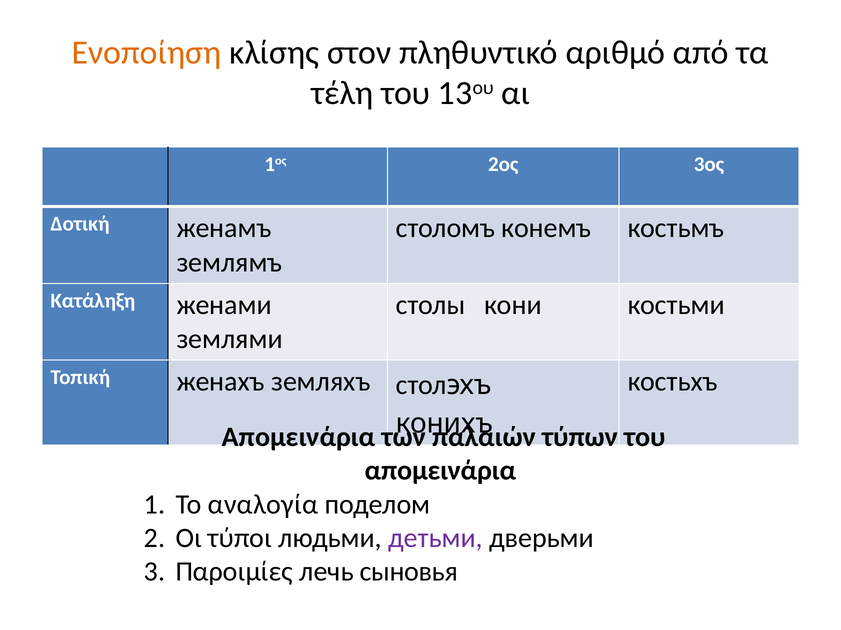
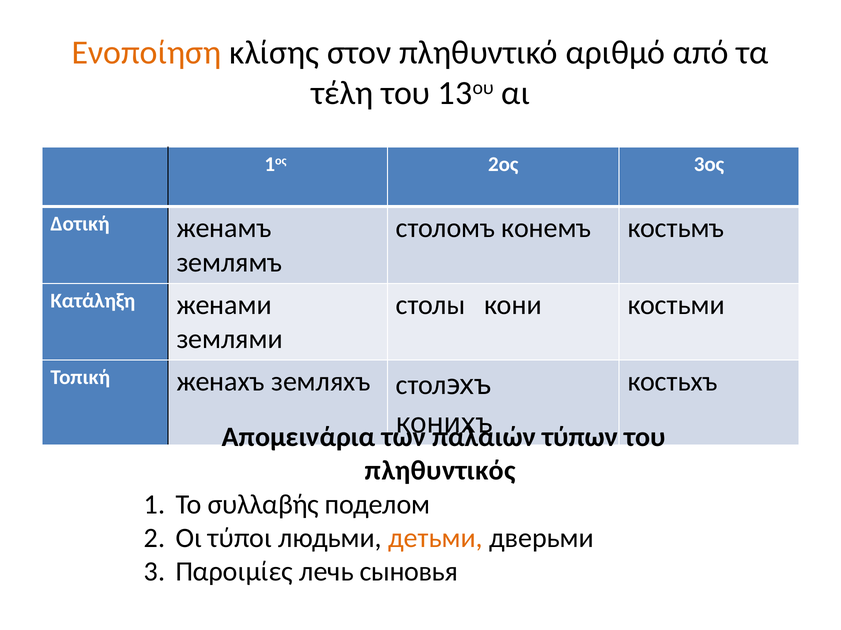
απομεινάρια at (441, 471): απομεινάρια -> πληθυντικός
αναλογία: αναλογία -> συλλαβής
детьми colour: purple -> orange
